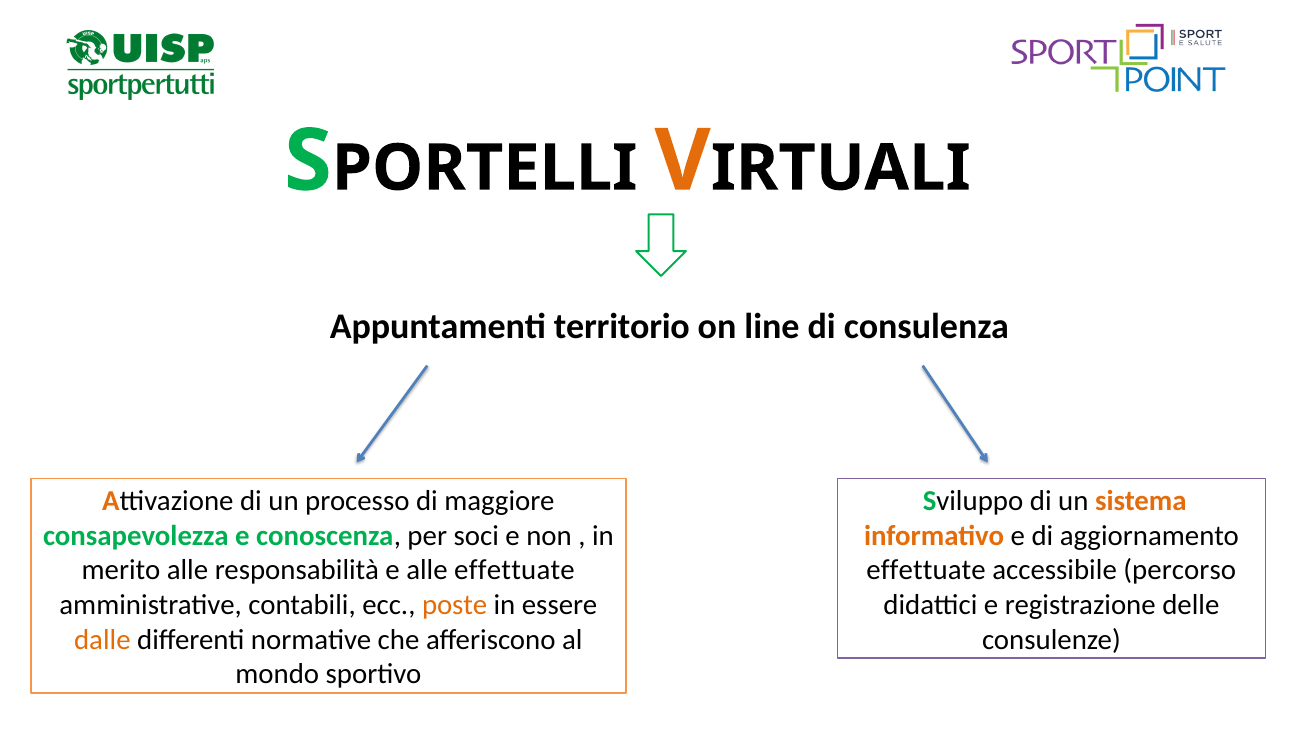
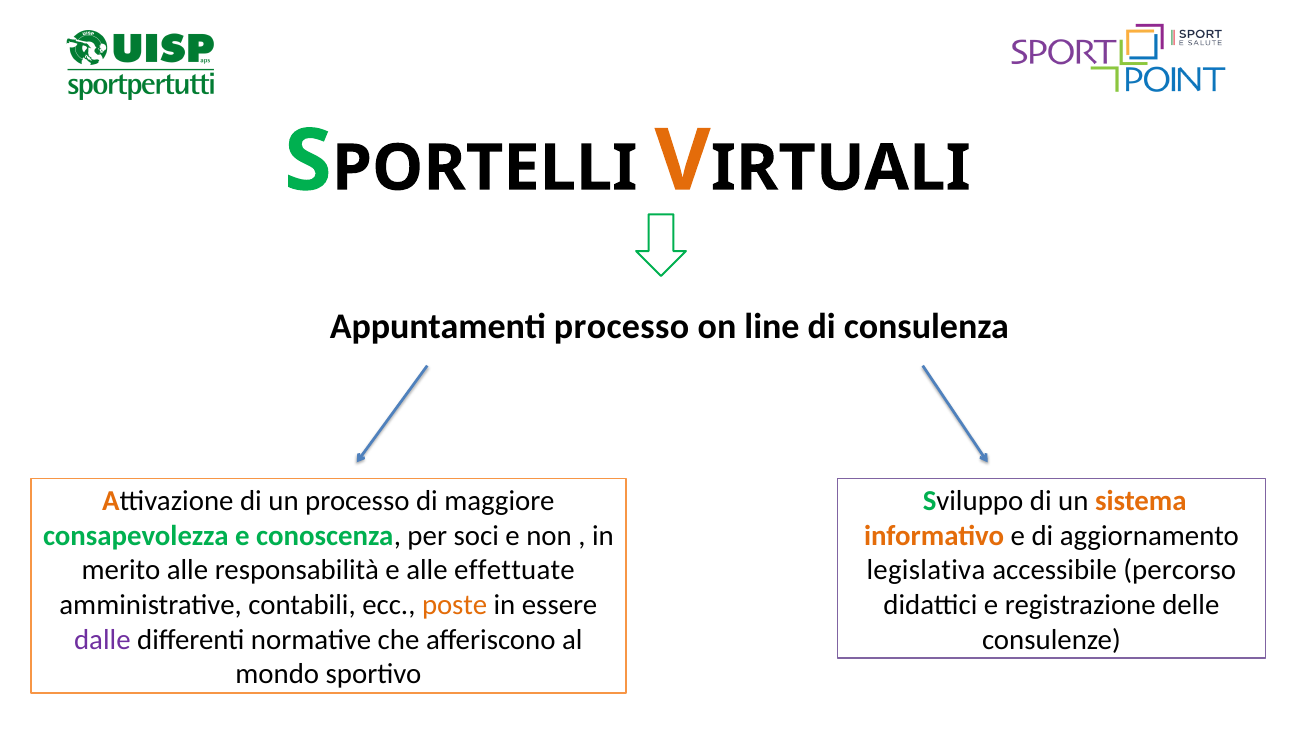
Appuntamenti territorio: territorio -> processo
effettuate at (926, 570): effettuate -> legislativa
dalle colour: orange -> purple
